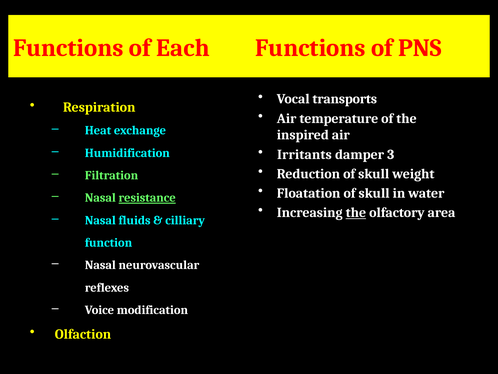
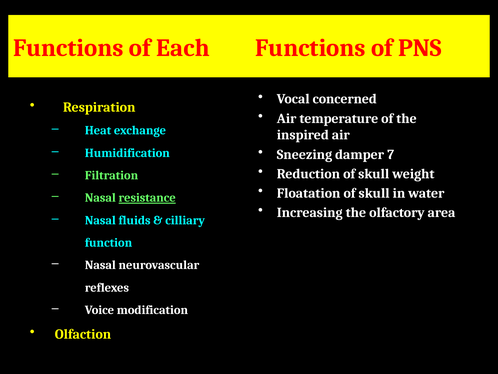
transports: transports -> concerned
Irritants: Irritants -> Sneezing
3: 3 -> 7
the at (356, 212) underline: present -> none
